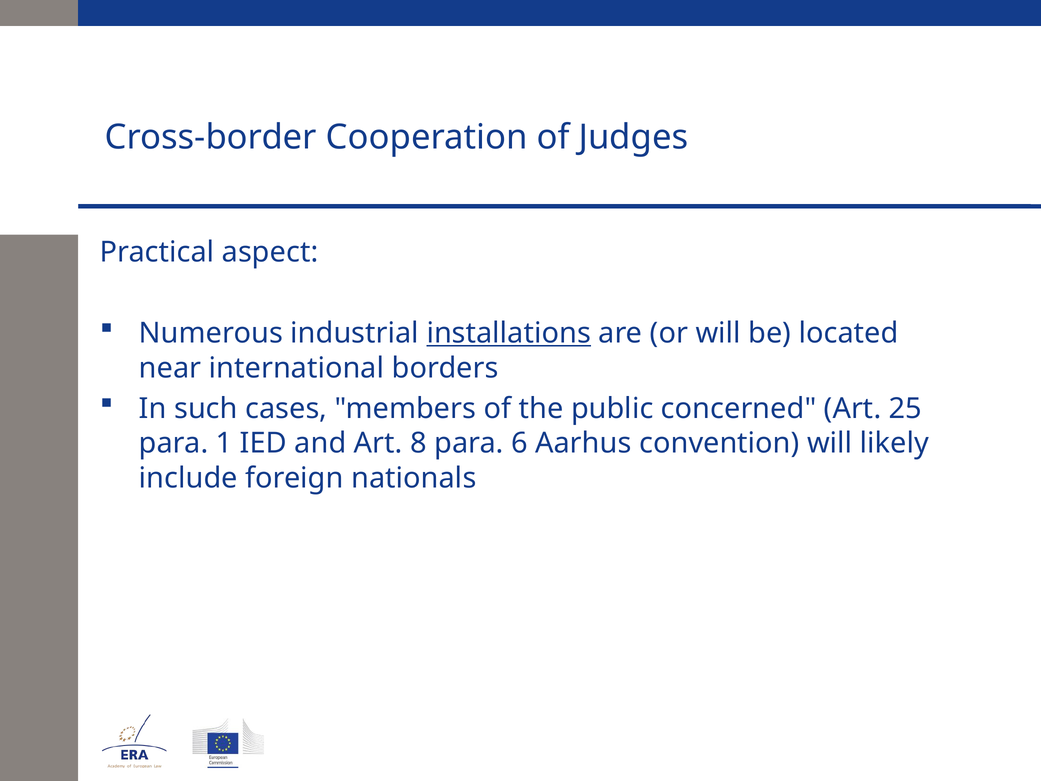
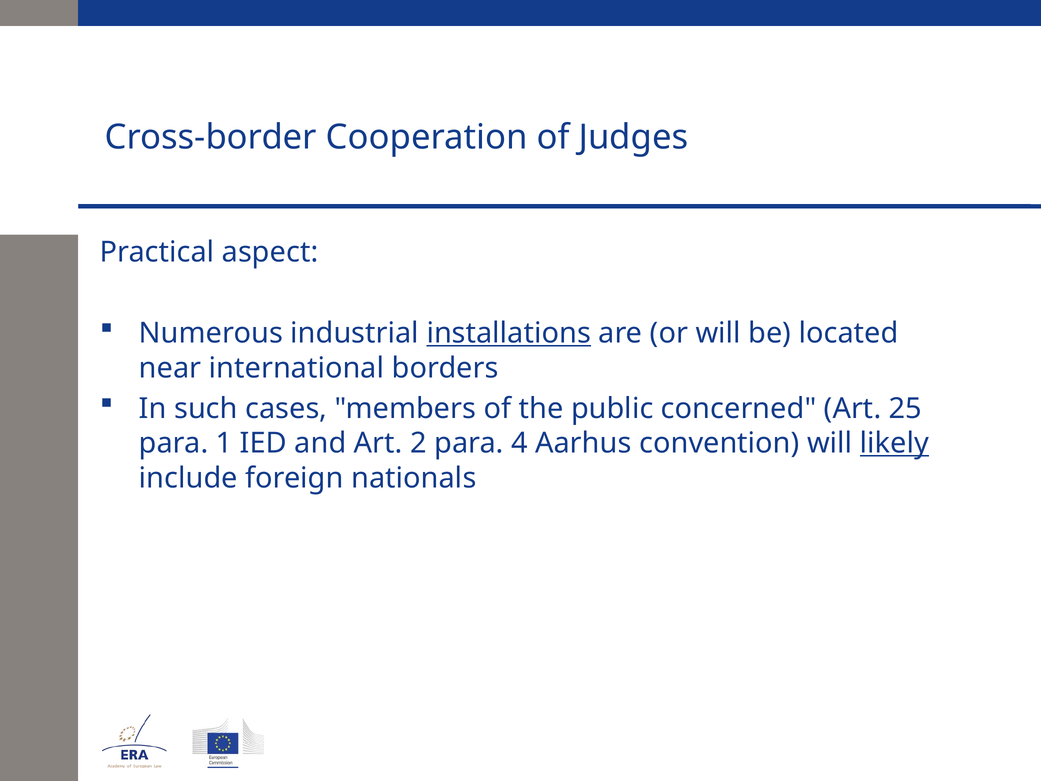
8: 8 -> 2
6: 6 -> 4
likely underline: none -> present
